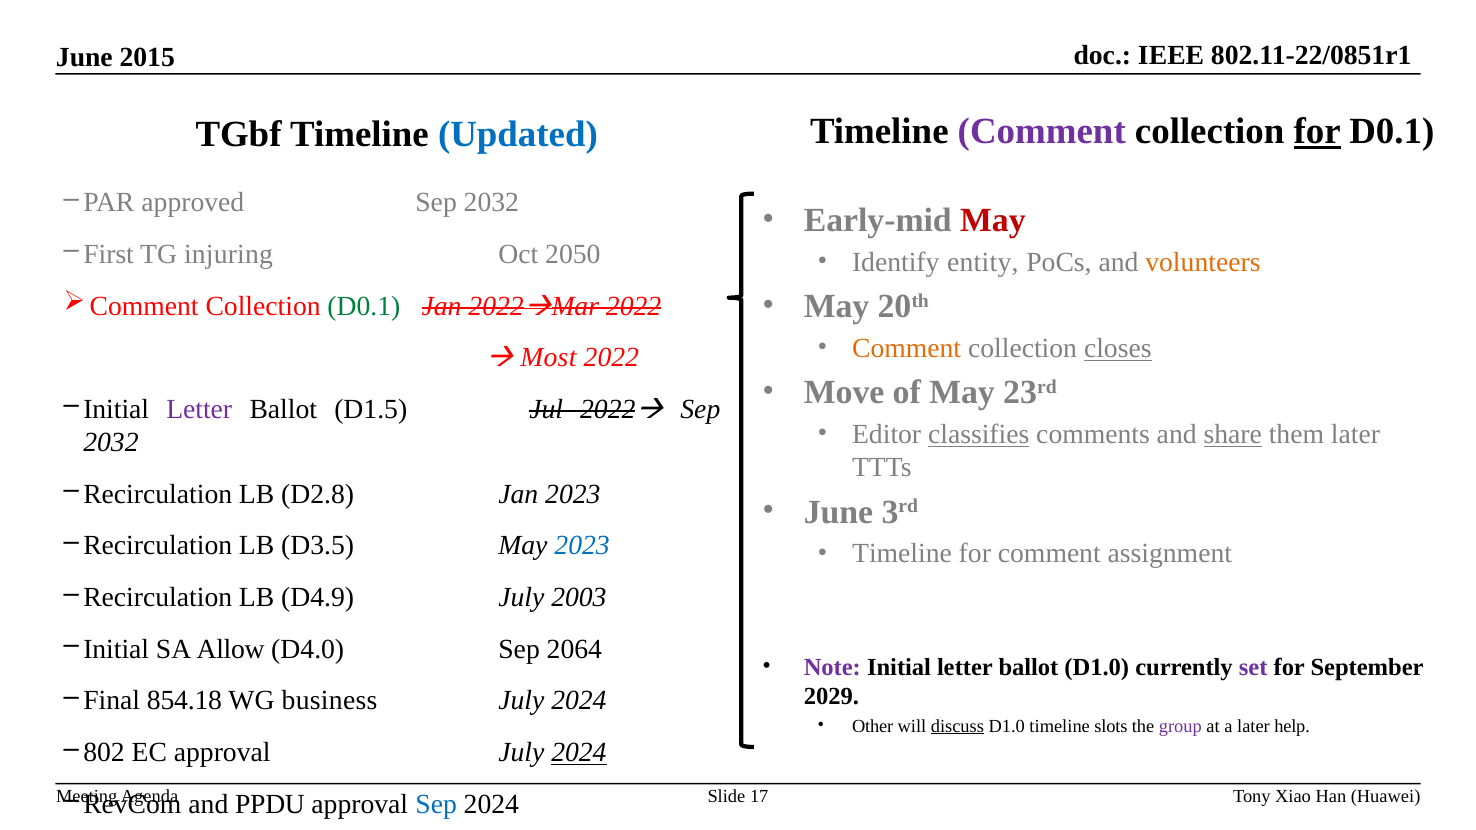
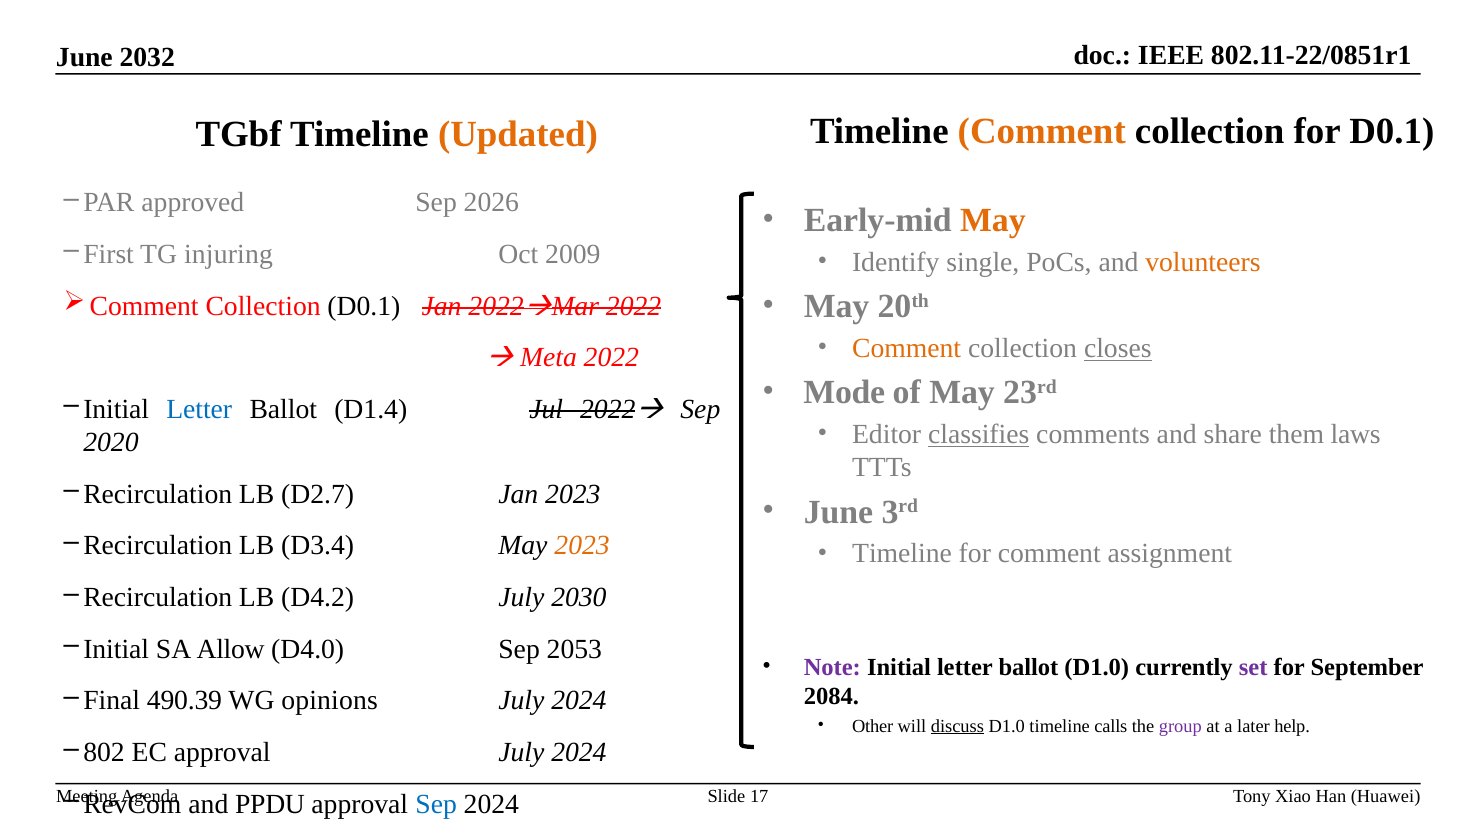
2015: 2015 -> 2032
Comment at (1042, 132) colour: purple -> orange
for at (1317, 132) underline: present -> none
Updated colour: blue -> orange
approved Sep 2032: 2032 -> 2026
May at (993, 221) colour: red -> orange
2050: 2050 -> 2009
entity: entity -> single
D0.1 at (364, 306) colour: green -> black
Most: Most -> Meta
Move: Move -> Mode
Letter at (199, 409) colour: purple -> blue
D1.5: D1.5 -> D1.4
share underline: present -> none
them later: later -> laws
2032 at (111, 443): 2032 -> 2020
D2.8: D2.8 -> D2.7
D3.5: D3.5 -> D3.4
2023 at (582, 546) colour: blue -> orange
D4.9: D4.9 -> D4.2
2003: 2003 -> 2030
2064: 2064 -> 2053
2029: 2029 -> 2084
854.18: 854.18 -> 490.39
business: business -> opinions
slots: slots -> calls
2024 at (579, 753) underline: present -> none
